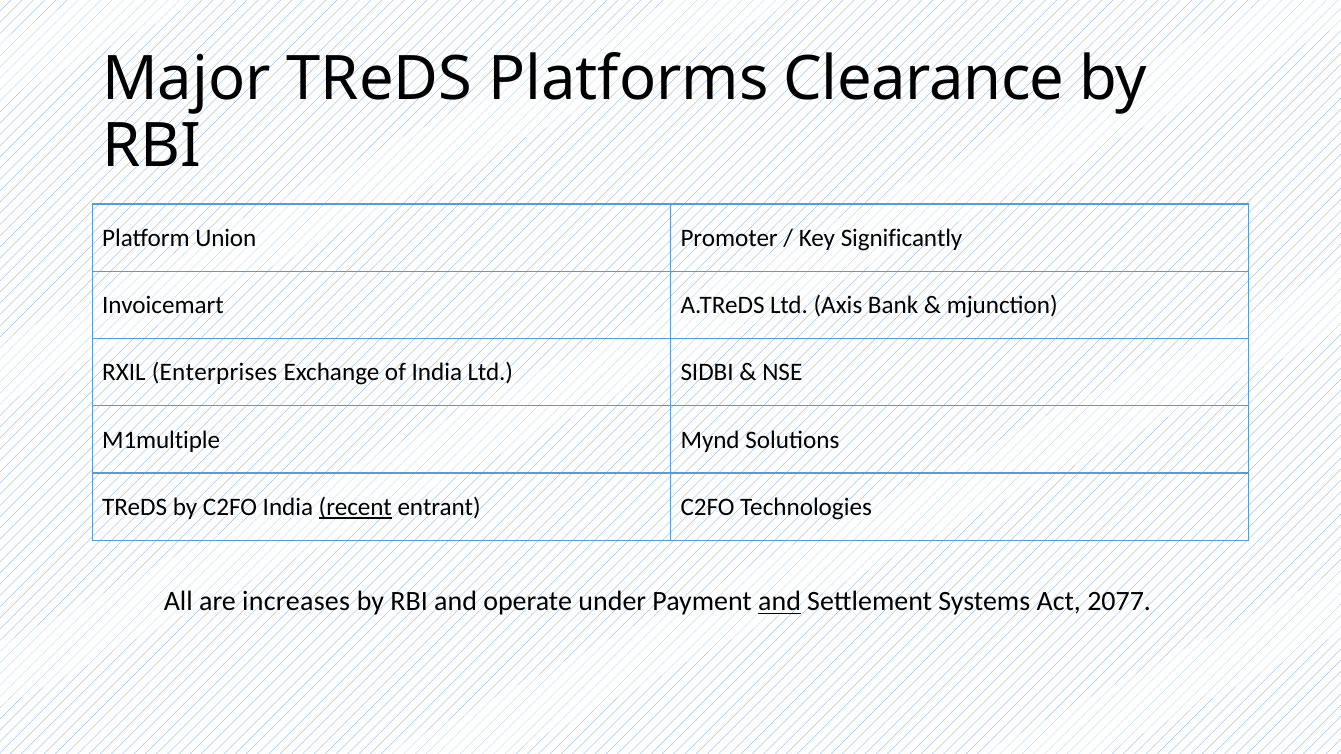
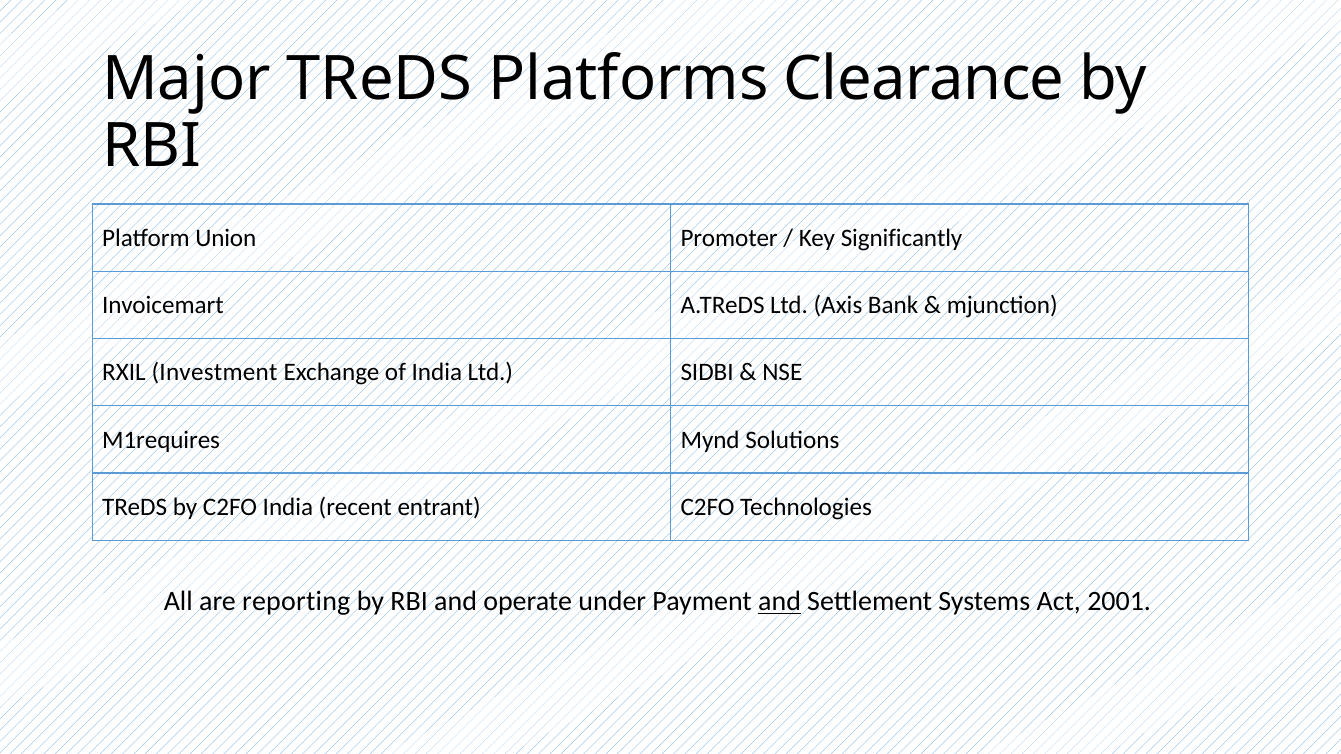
Enterprises: Enterprises -> Investment
M1multiple: M1multiple -> M1requires
recent underline: present -> none
increases: increases -> reporting
2077: 2077 -> 2001
